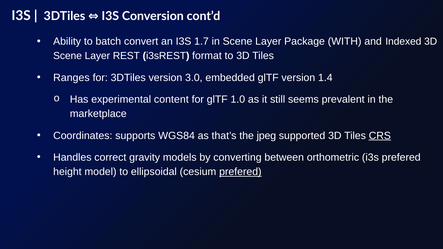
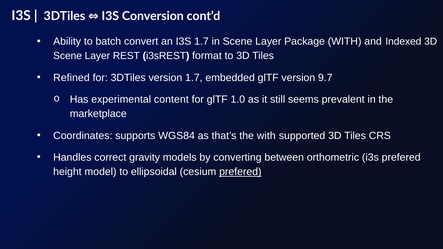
Ranges: Ranges -> Refined
version 3.0: 3.0 -> 1.7
1.4: 1.4 -> 9.7
the jpeg: jpeg -> with
CRS underline: present -> none
